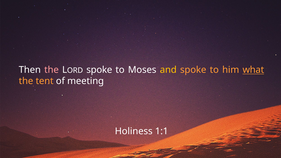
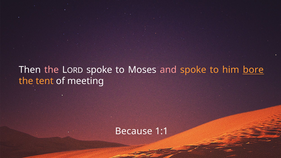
and colour: yellow -> pink
what: what -> bore
Holiness: Holiness -> Because
